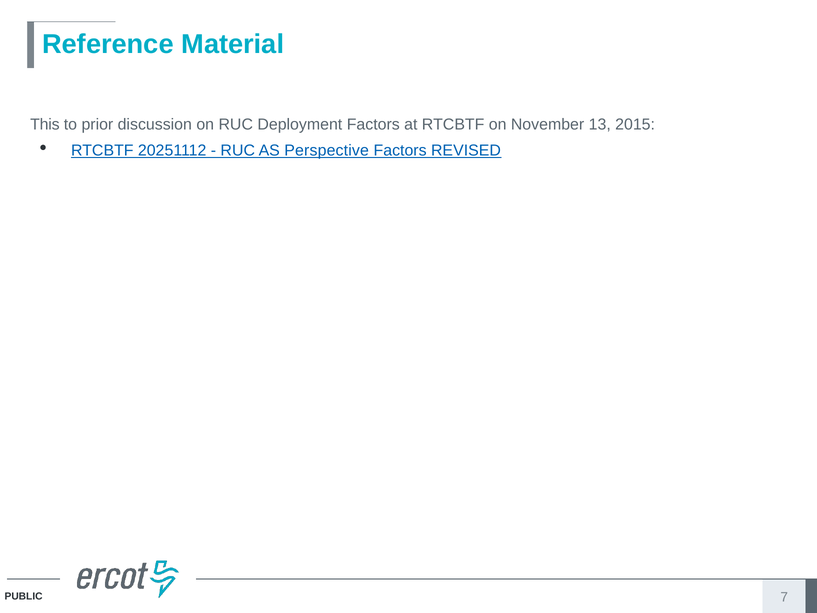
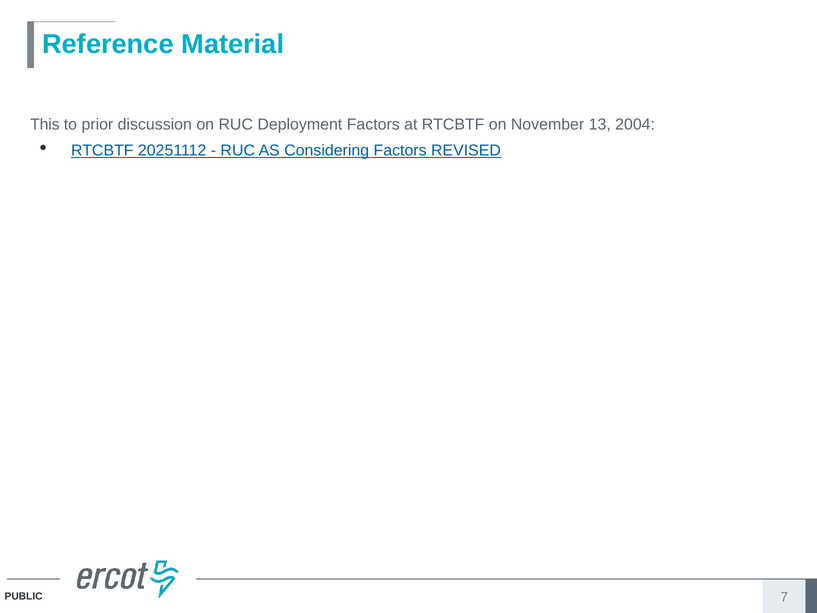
2015: 2015 -> 2004
Perspective: Perspective -> Considering
